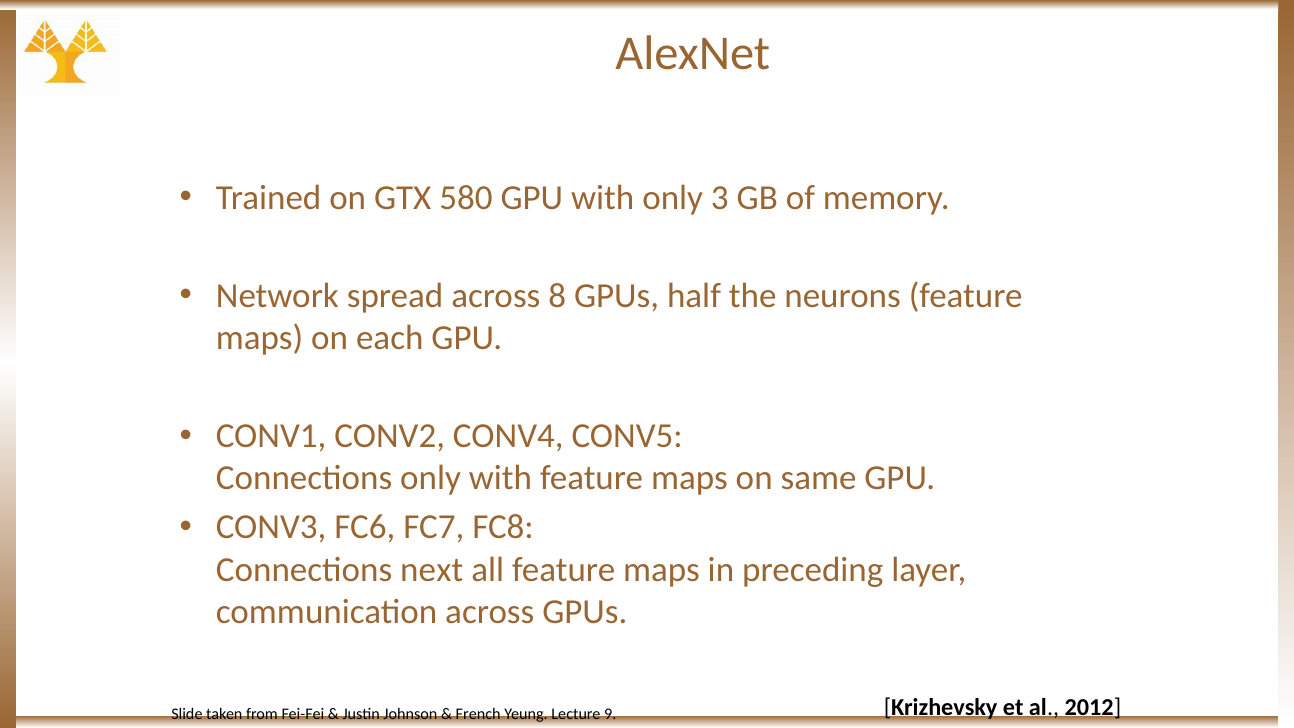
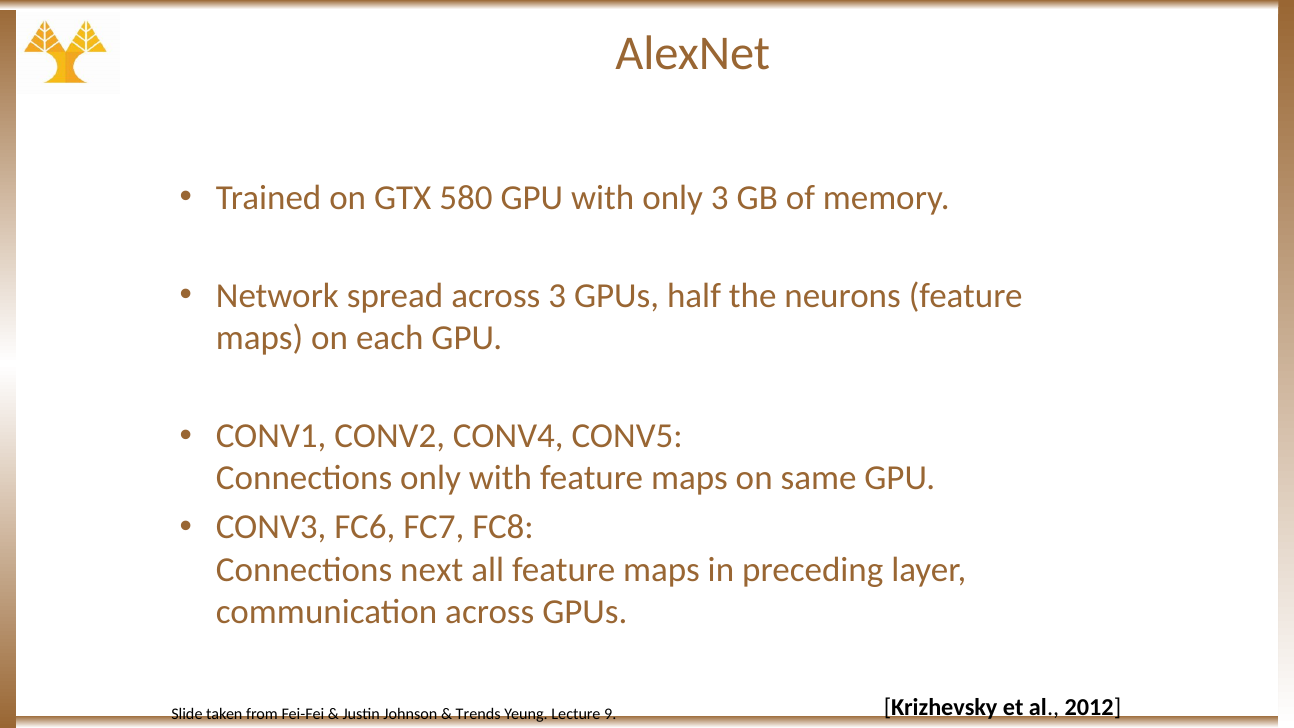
across 8: 8 -> 3
French: French -> Trends
